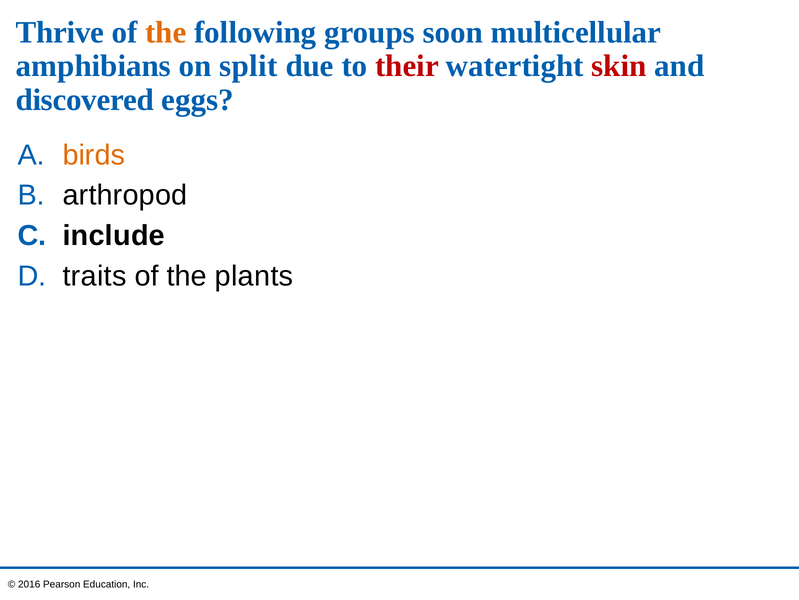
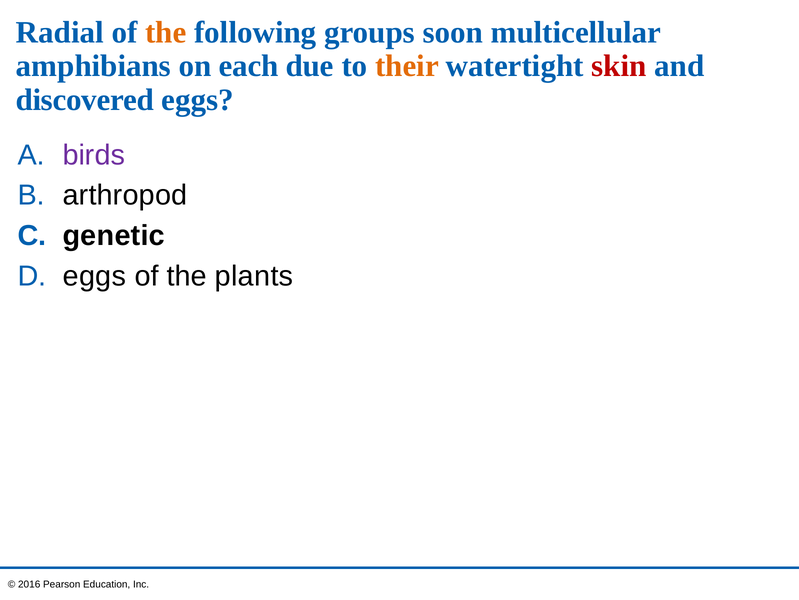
Thrive: Thrive -> Radial
split: split -> each
their colour: red -> orange
birds colour: orange -> purple
include: include -> genetic
traits at (95, 276): traits -> eggs
